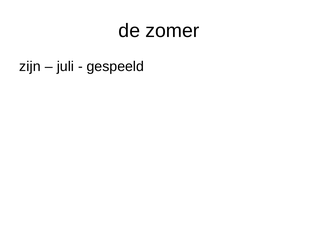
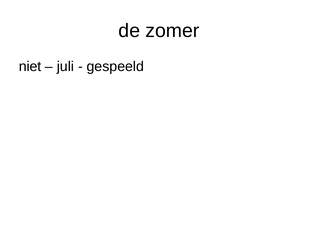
zijn: zijn -> niet
